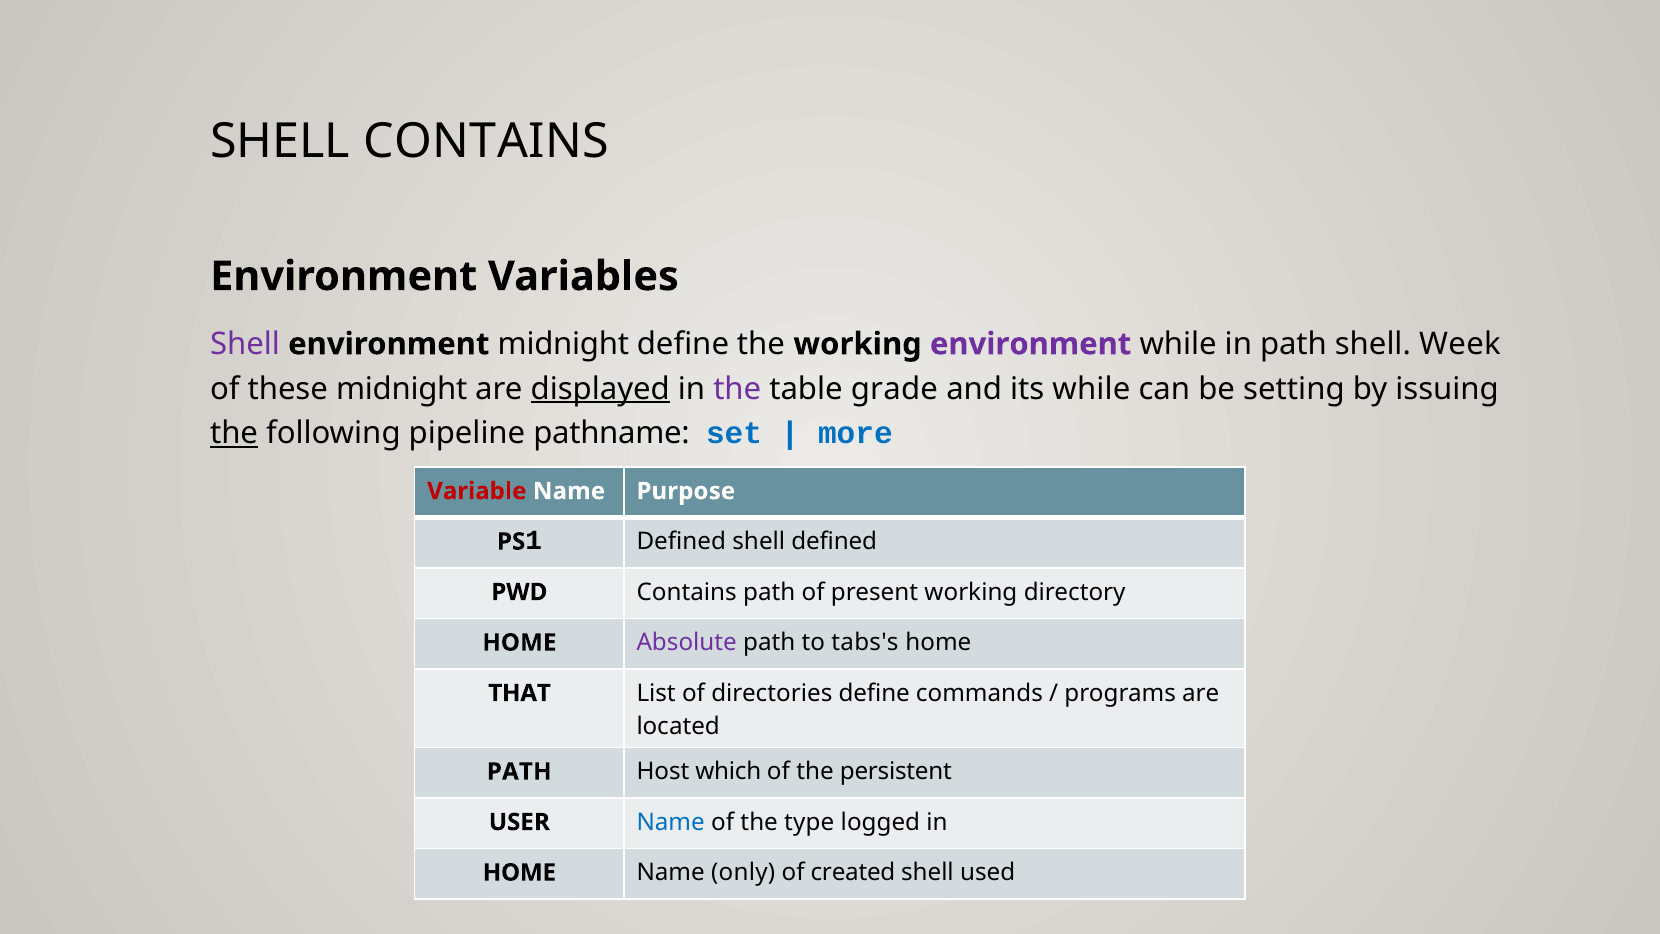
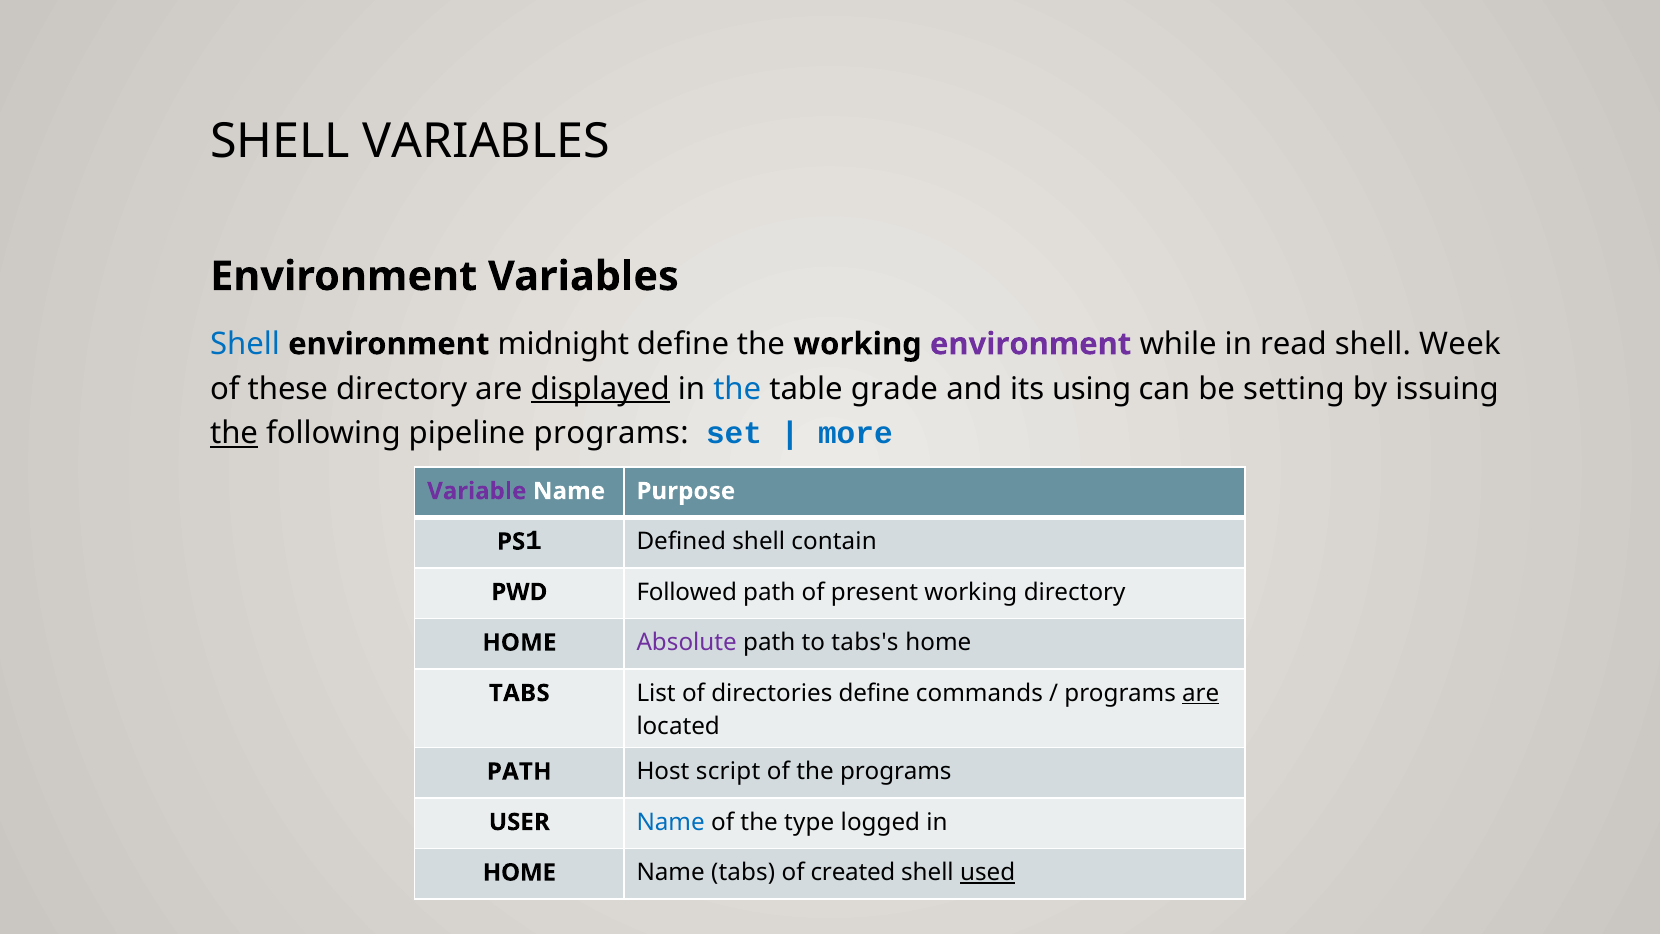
SHELL CONTAINS: CONTAINS -> VARIABLES
Shell at (245, 344) colour: purple -> blue
in path: path -> read
these midnight: midnight -> directory
the at (737, 389) colour: purple -> blue
its while: while -> using
pipeline pathname: pathname -> programs
Variable colour: red -> purple
shell defined: defined -> contain
PWD Contains: Contains -> Followed
THAT at (520, 693): THAT -> TABS
are at (1201, 693) underline: none -> present
which: which -> script
the persistent: persistent -> programs
Name only: only -> tabs
used underline: none -> present
